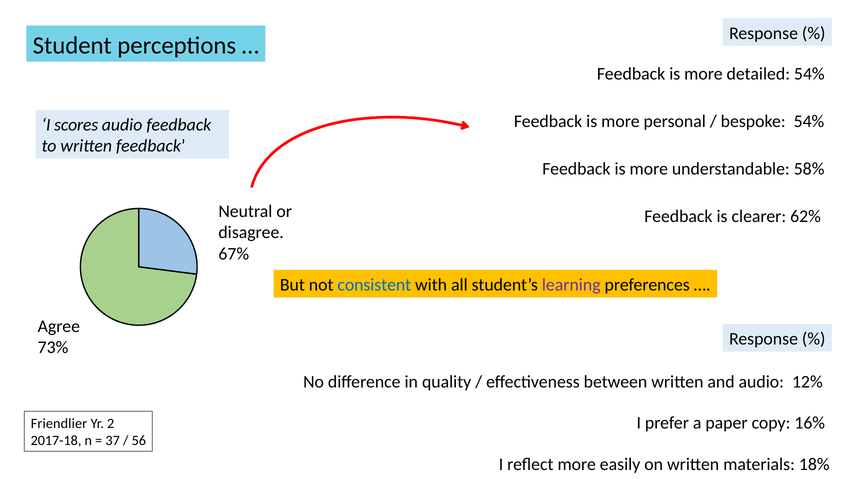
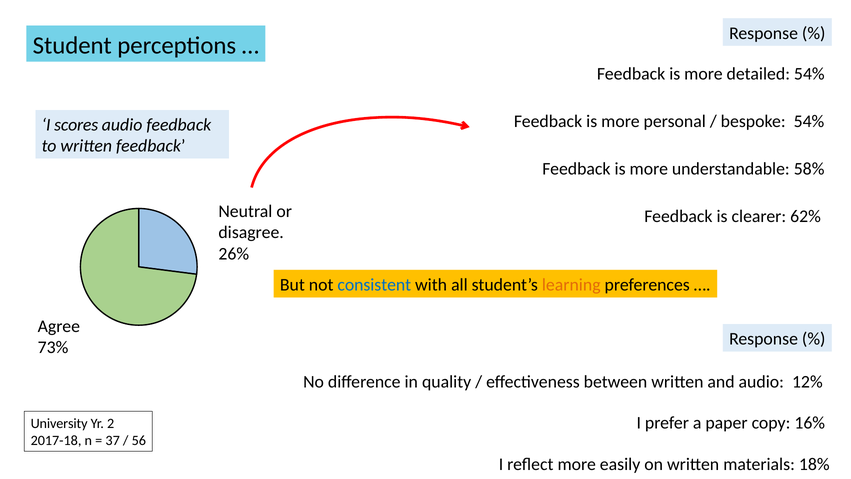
67%: 67% -> 26%
learning colour: purple -> orange
Friendlier: Friendlier -> University
